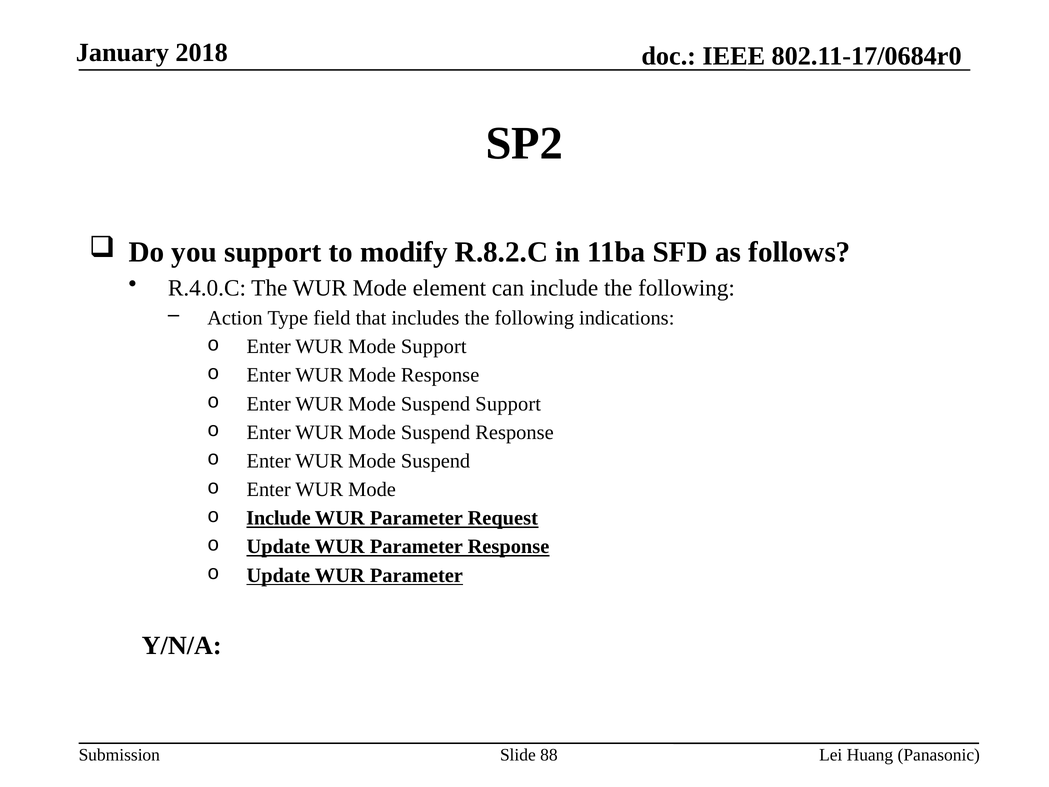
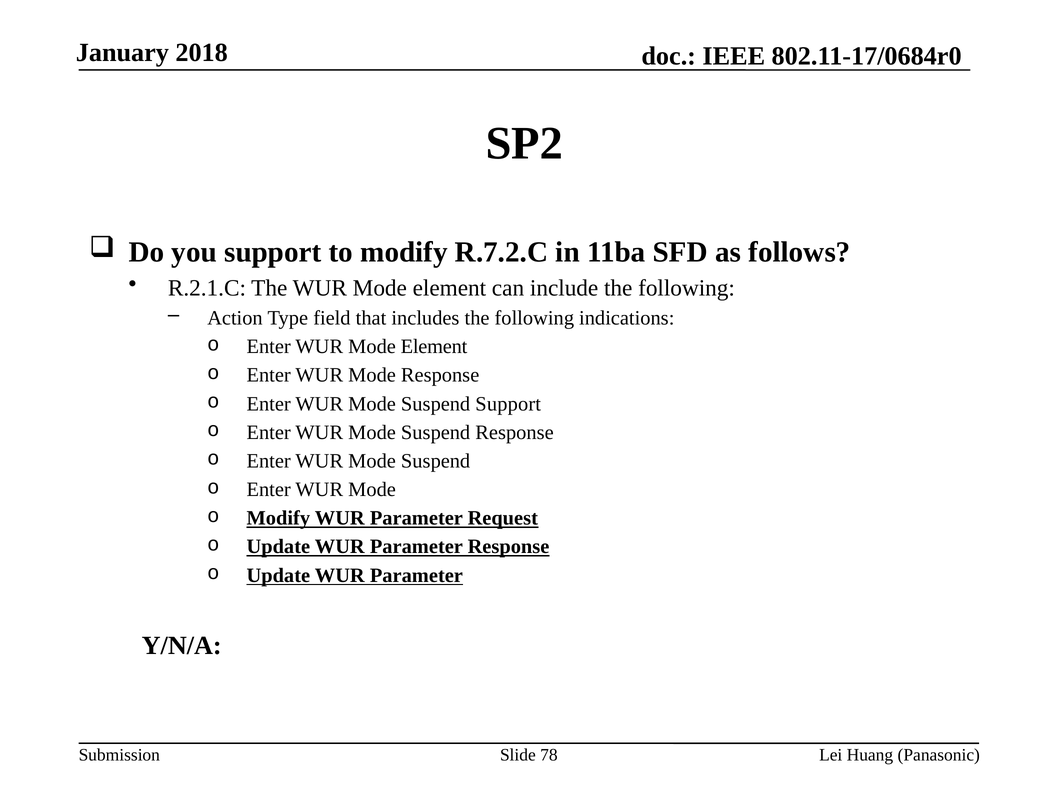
R.8.2.C: R.8.2.C -> R.7.2.C
R.4.0.C: R.4.0.C -> R.2.1.C
Enter WUR Mode Support: Support -> Element
Include at (278, 518): Include -> Modify
88: 88 -> 78
